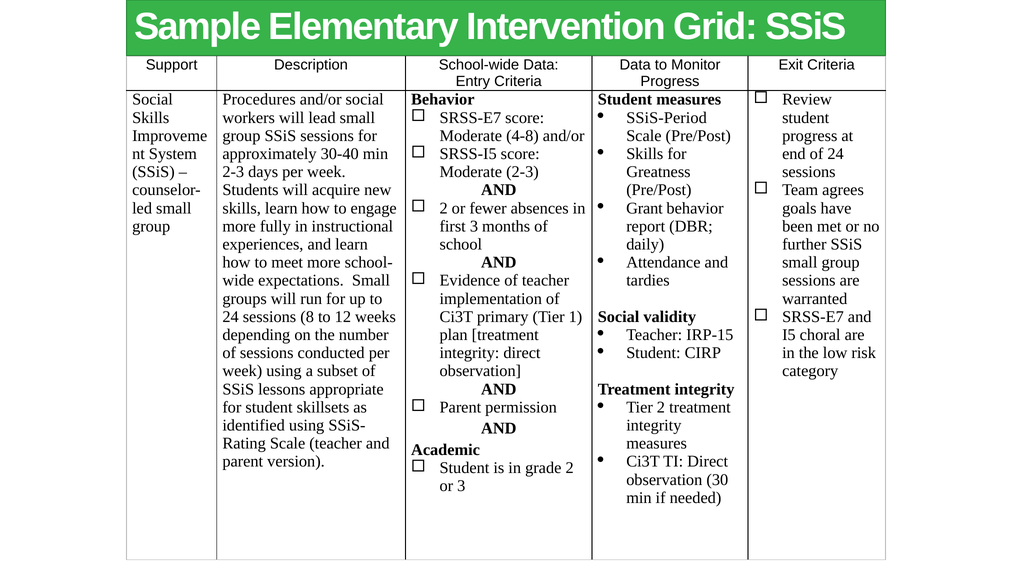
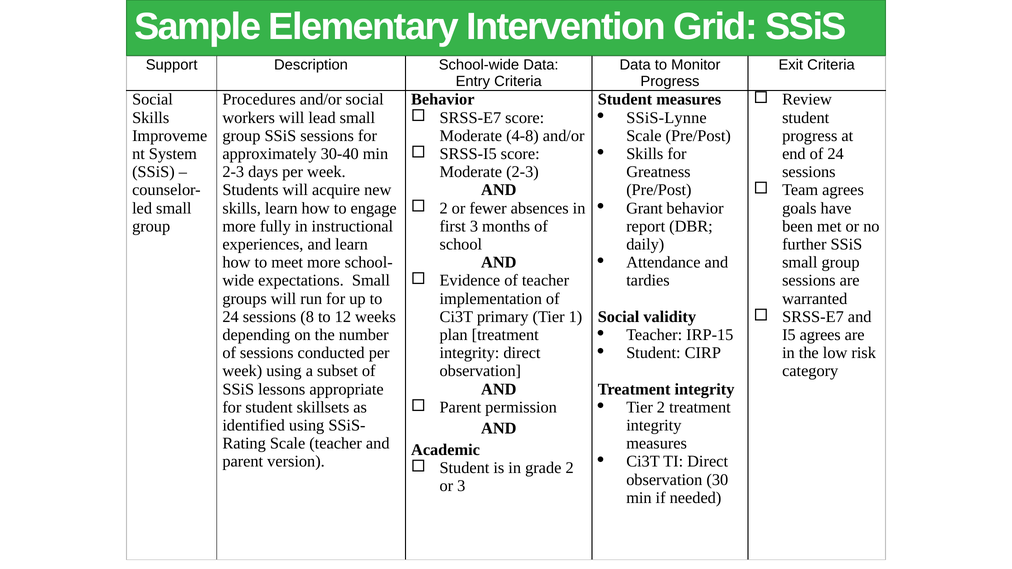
SSiS-Period: SSiS-Period -> SSiS-Lynne
I5 choral: choral -> agrees
